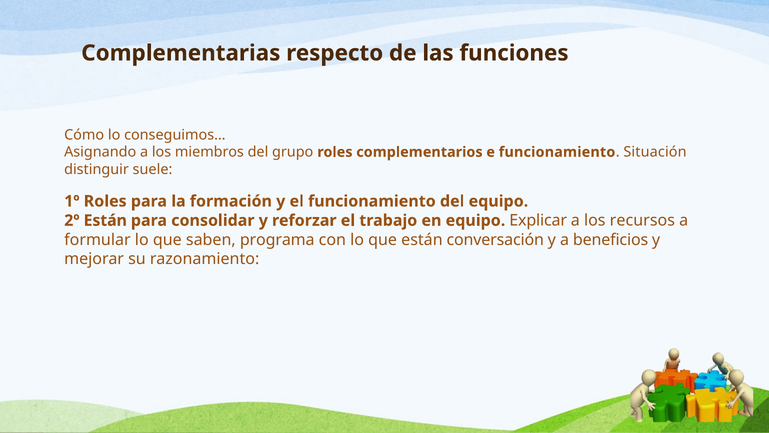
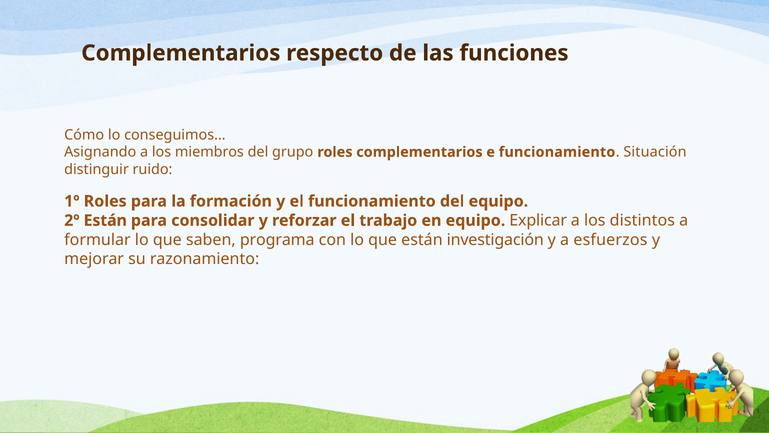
Complementarias at (181, 53): Complementarias -> Complementarios
suele: suele -> ruido
recursos: recursos -> distintos
conversación: conversación -> investigación
beneficios: beneficios -> esfuerzos
